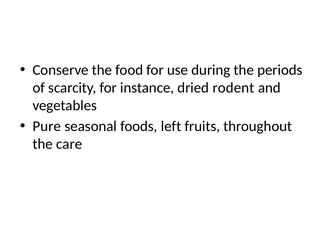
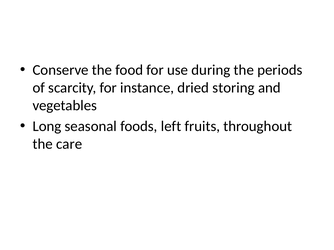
rodent: rodent -> storing
Pure: Pure -> Long
